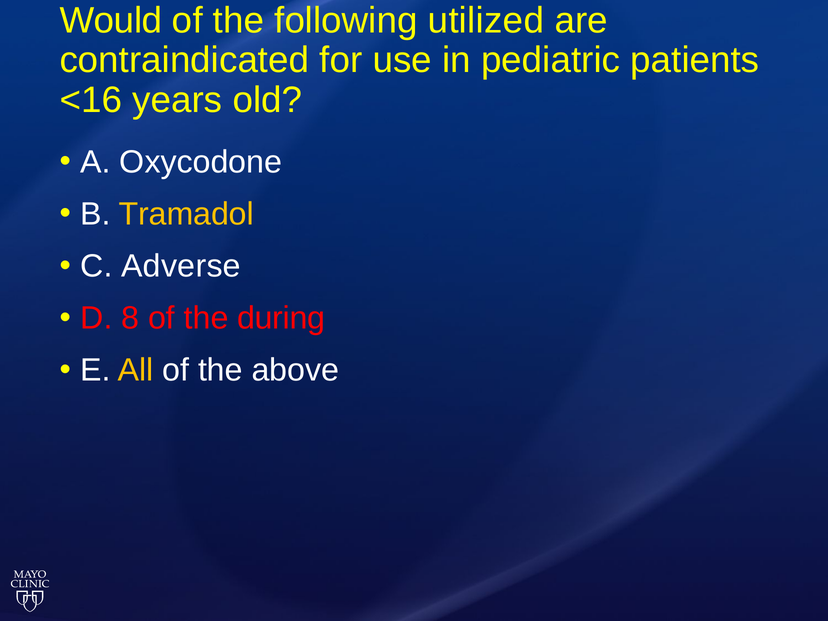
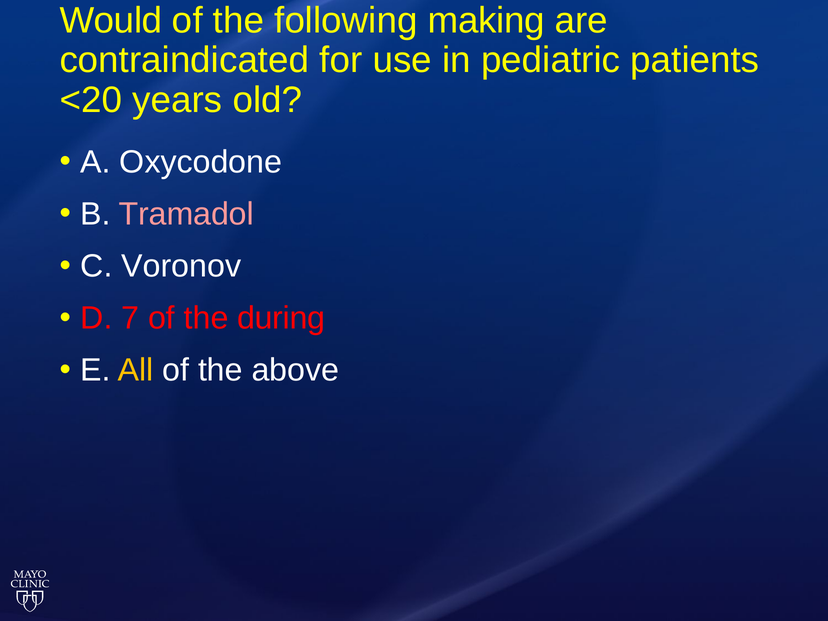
utilized: utilized -> making
<16: <16 -> <20
Tramadol colour: yellow -> pink
Adverse: Adverse -> Voronov
8: 8 -> 7
